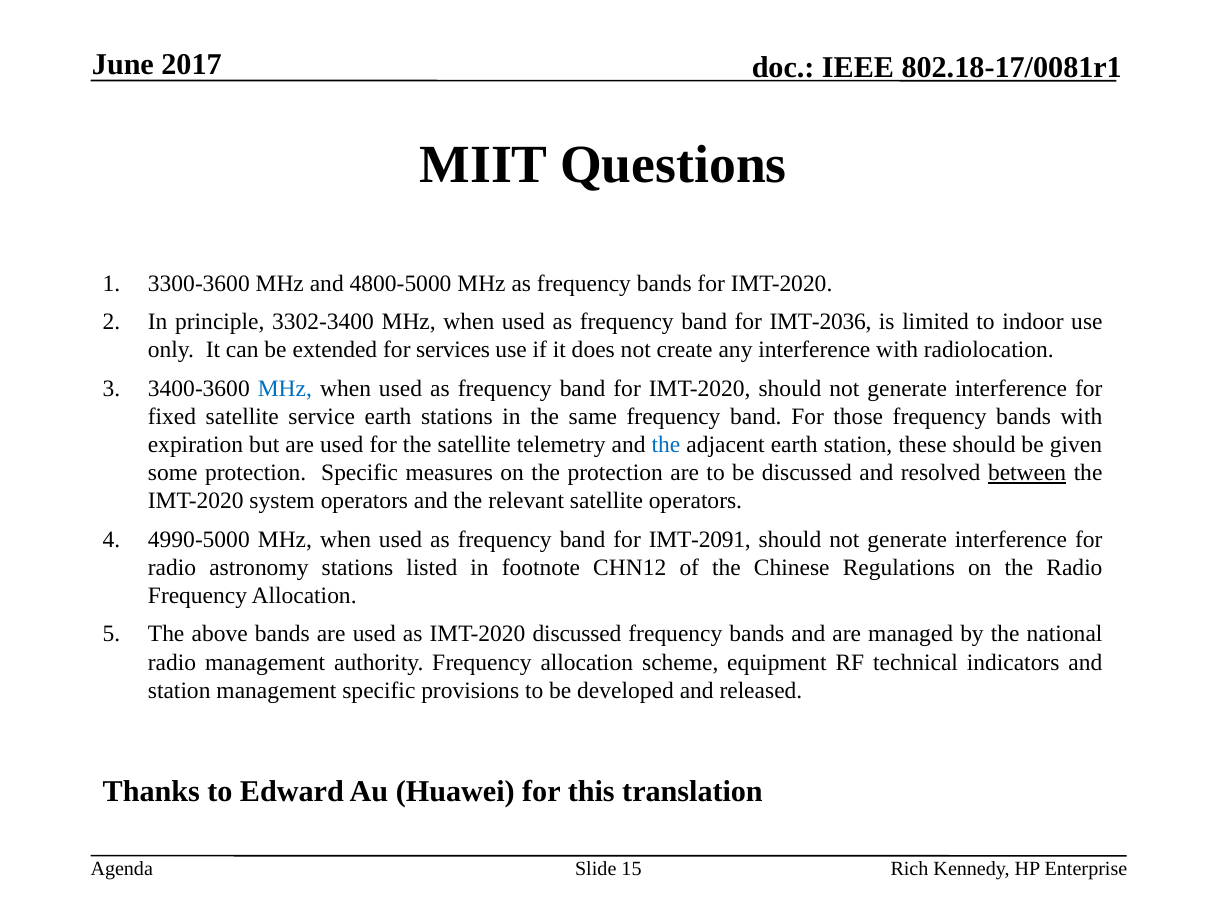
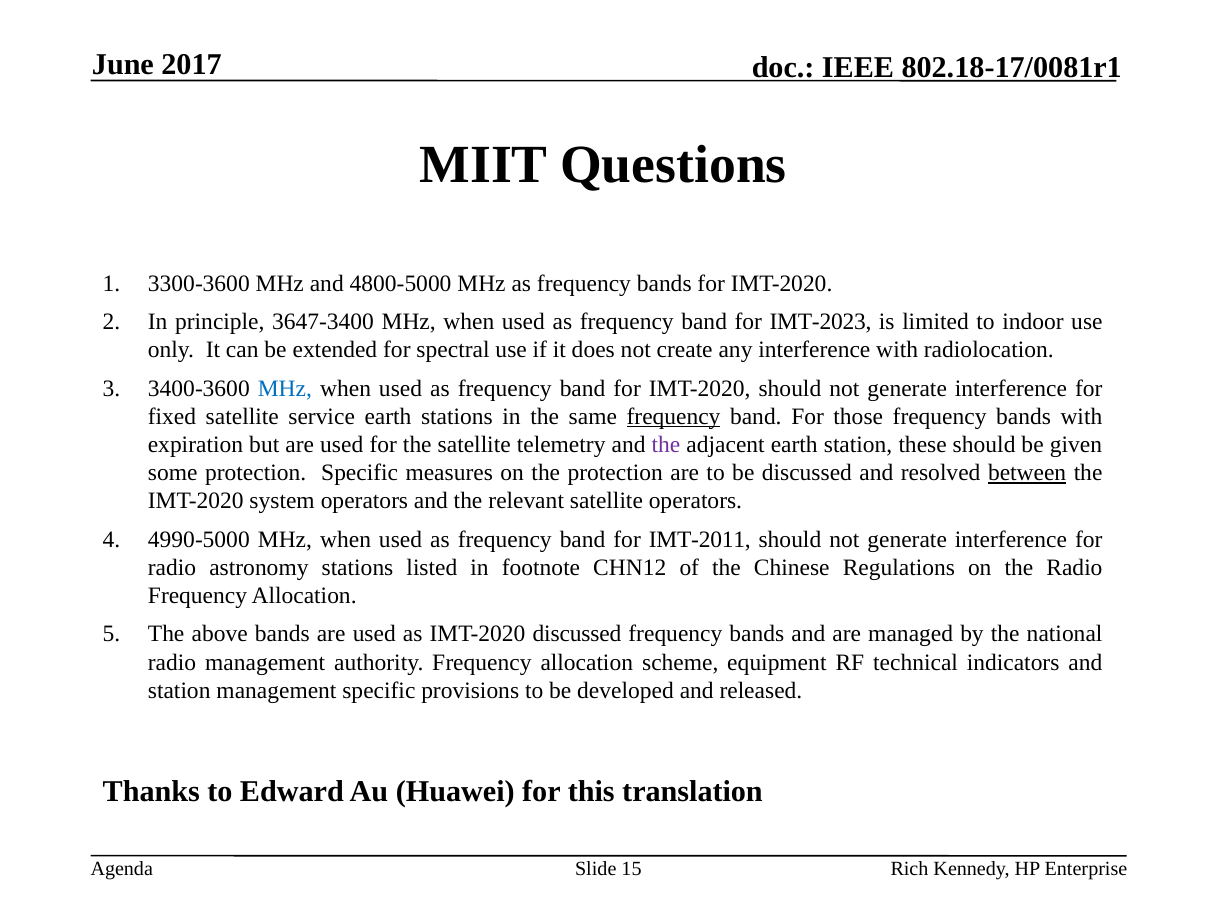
3302-3400: 3302-3400 -> 3647-3400
IMT-2036: IMT-2036 -> IMT-2023
services: services -> spectral
frequency at (674, 416) underline: none -> present
the at (666, 444) colour: blue -> purple
IMT-2091: IMT-2091 -> IMT-2011
